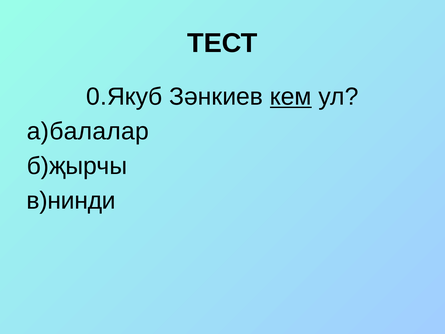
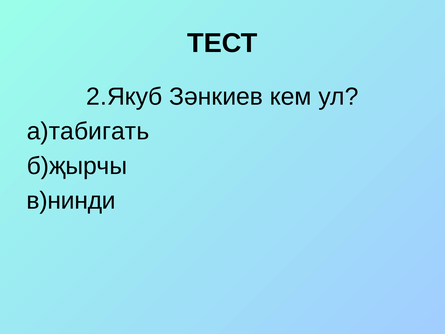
0.Якуб: 0.Якуб -> 2.Якуб
кем underline: present -> none
а)балалар: а)балалар -> а)табигать
